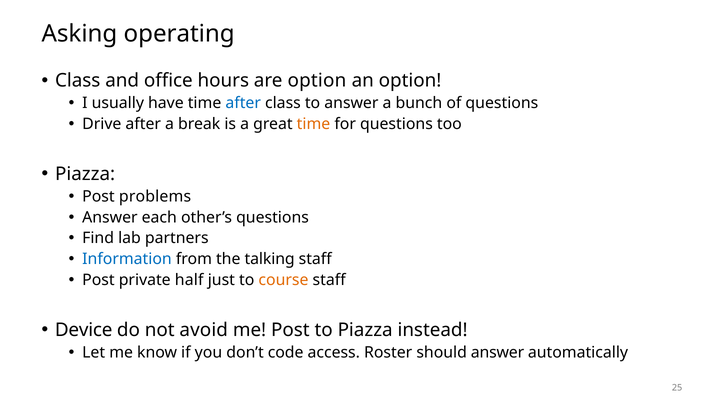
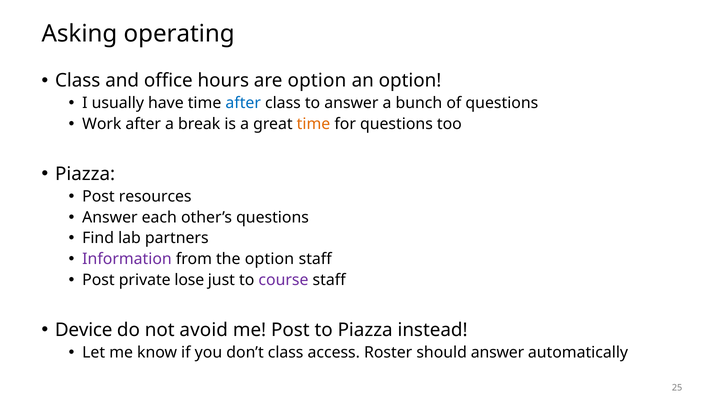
Drive: Drive -> Work
problems: problems -> resources
Information colour: blue -> purple
the talking: talking -> option
half: half -> lose
course colour: orange -> purple
don’t code: code -> class
